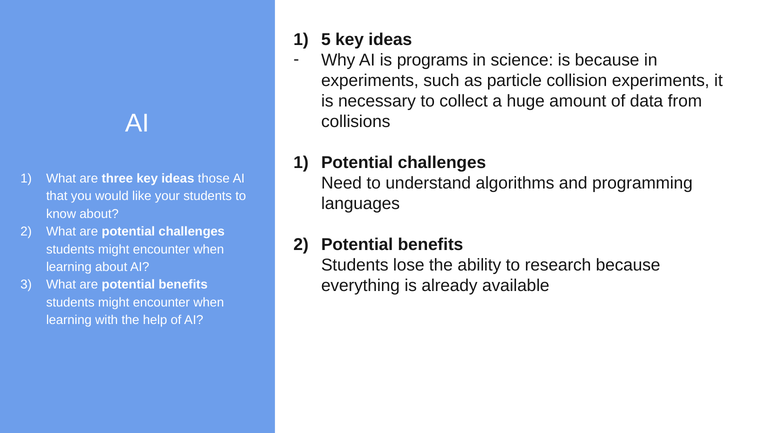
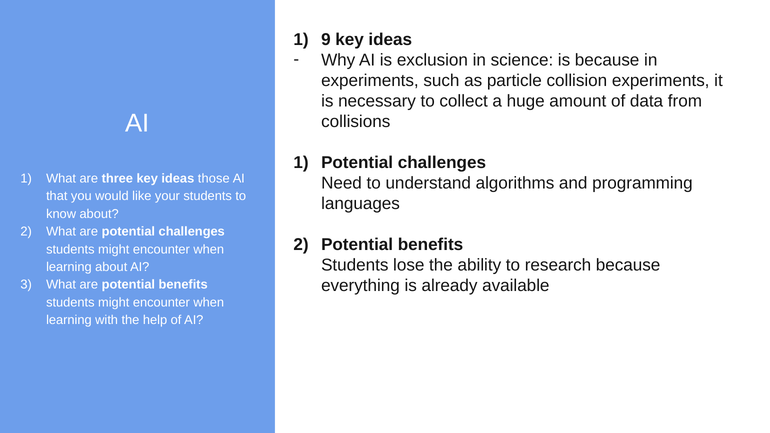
5: 5 -> 9
programs: programs -> exclusion
